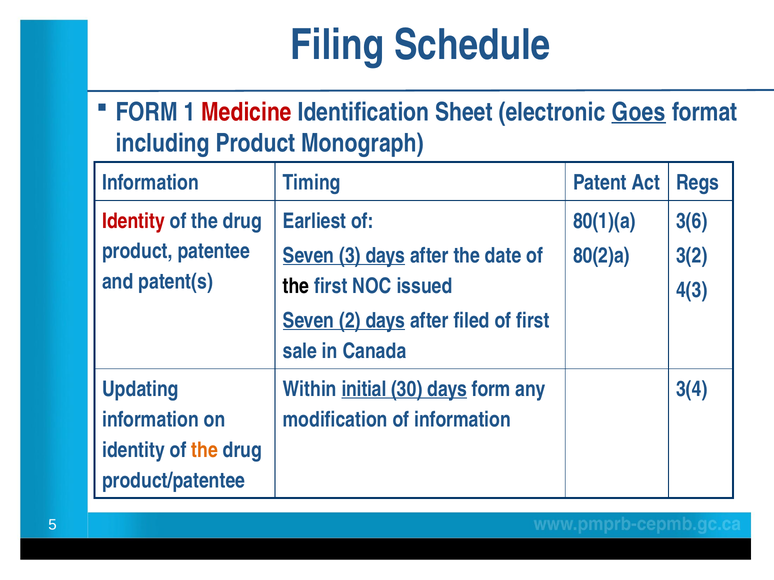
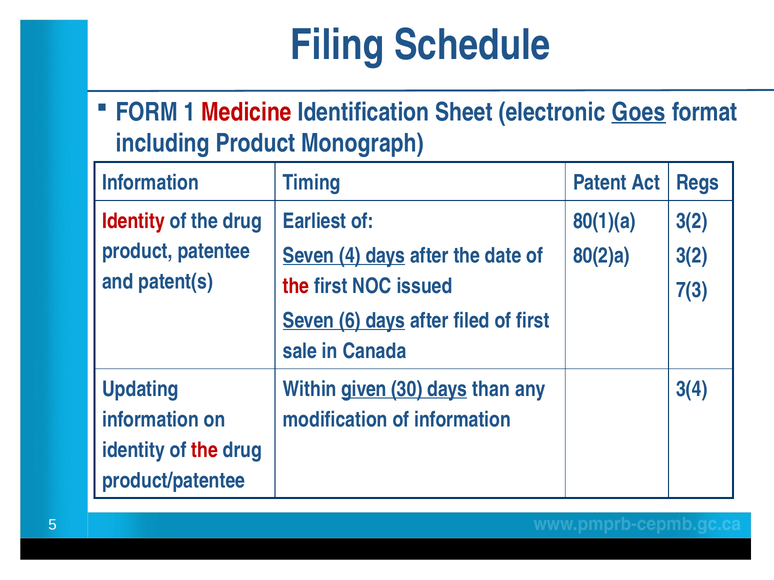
3(6 at (692, 221): 3(6 -> 3(2
3: 3 -> 4
the at (296, 286) colour: black -> red
4(3: 4(3 -> 7(3
2: 2 -> 6
initial: initial -> given
days form: form -> than
the at (205, 451) colour: orange -> red
